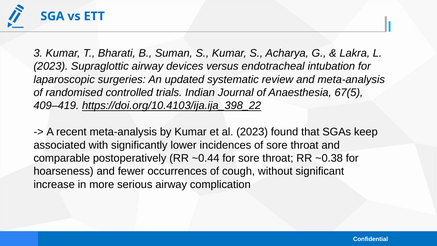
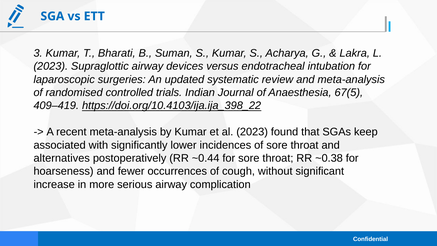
comparable: comparable -> alternatives
